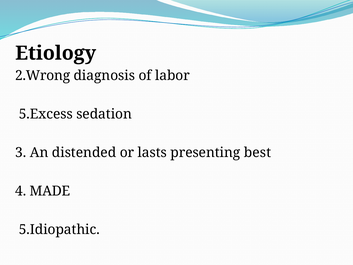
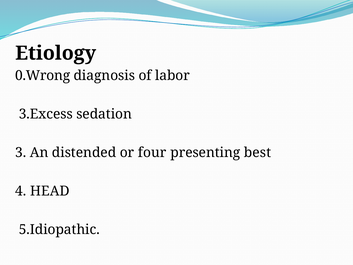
2.Wrong: 2.Wrong -> 0.Wrong
5.Excess: 5.Excess -> 3.Excess
lasts: lasts -> four
MADE: MADE -> HEAD
